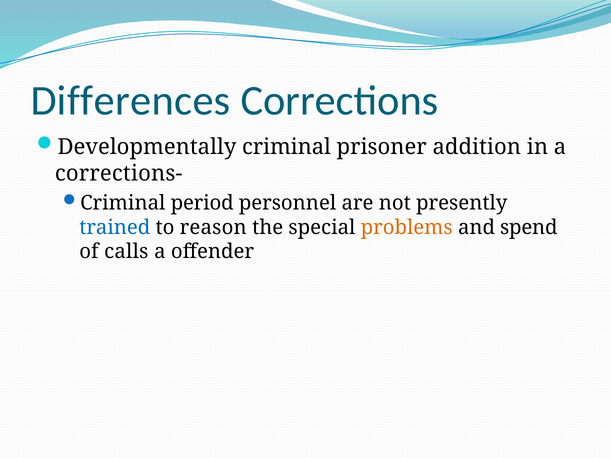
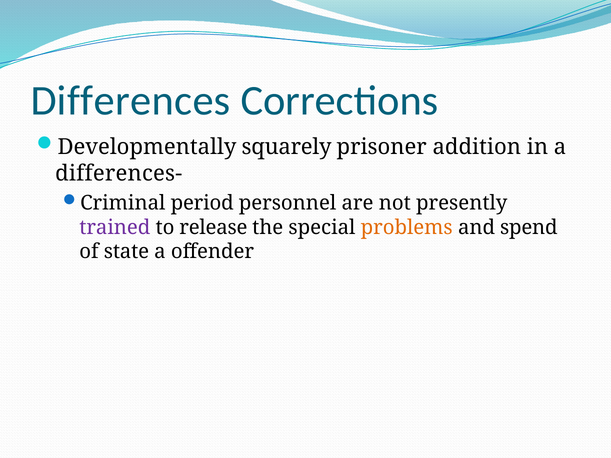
Developmentally criminal: criminal -> squarely
corrections-: corrections- -> differences-
trained colour: blue -> purple
reason: reason -> release
calls: calls -> state
